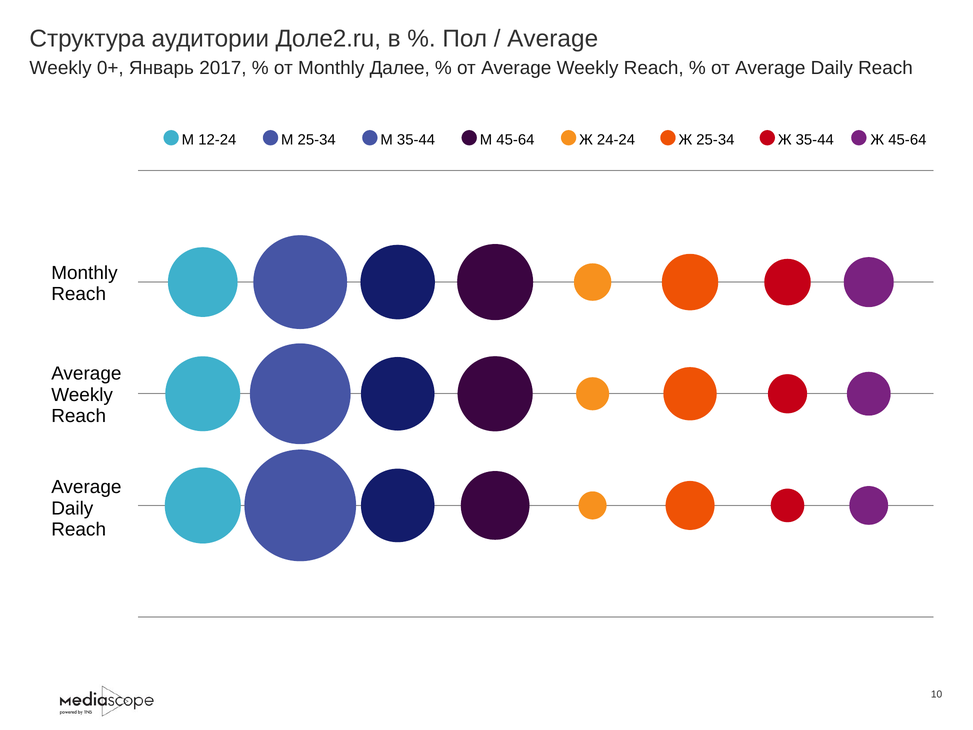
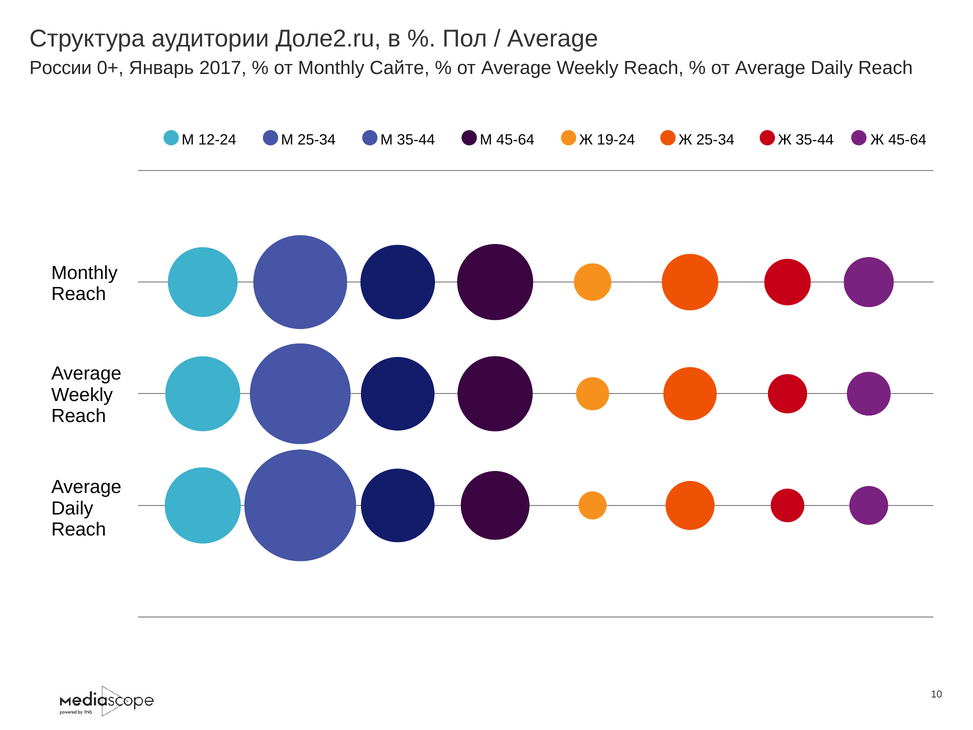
Weekly at (61, 68): Weekly -> России
Далее: Далее -> Сайте
24-24: 24-24 -> 19-24
